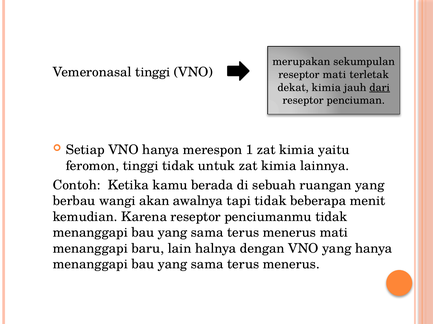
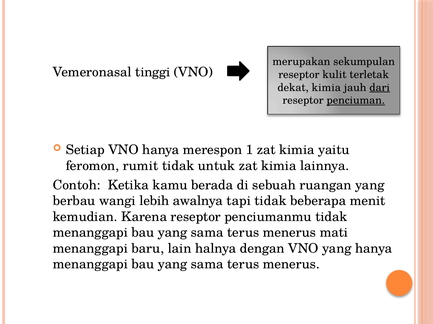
reseptor mati: mati -> kulit
penciuman underline: none -> present
feromon tinggi: tinggi -> rumit
akan: akan -> lebih
